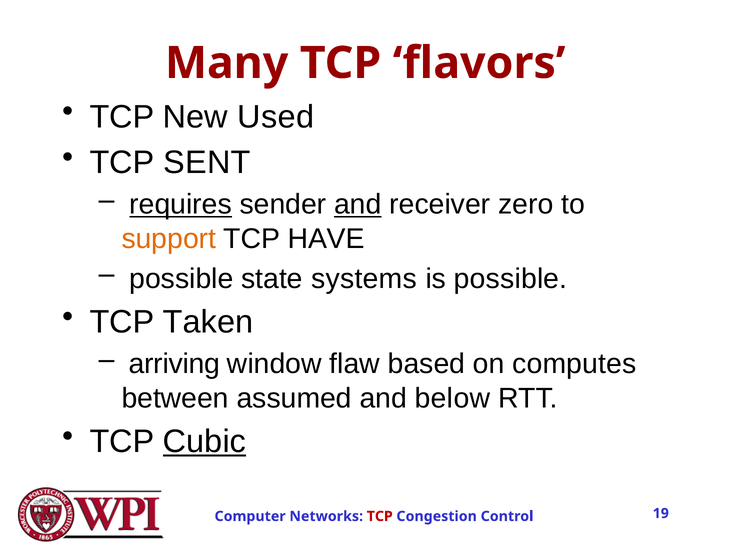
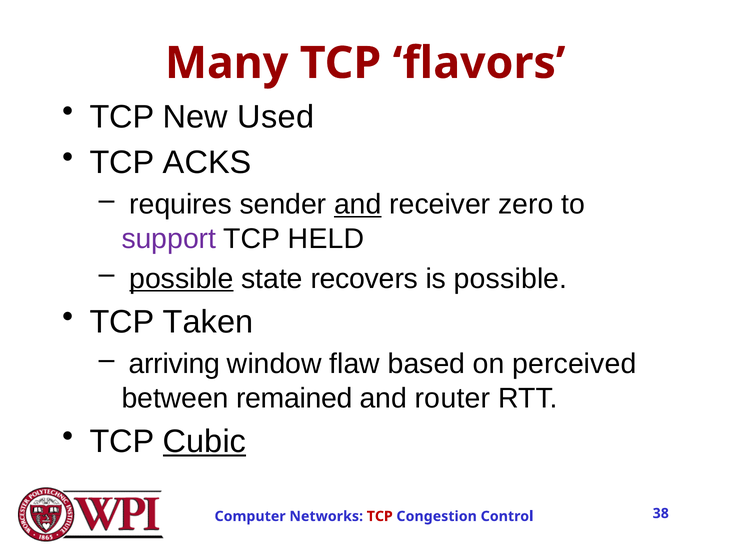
SENT: SENT -> ACKS
requires underline: present -> none
support colour: orange -> purple
HAVE: HAVE -> HELD
possible at (181, 278) underline: none -> present
systems: systems -> recovers
computes: computes -> perceived
assumed: assumed -> remained
below: below -> router
19: 19 -> 38
